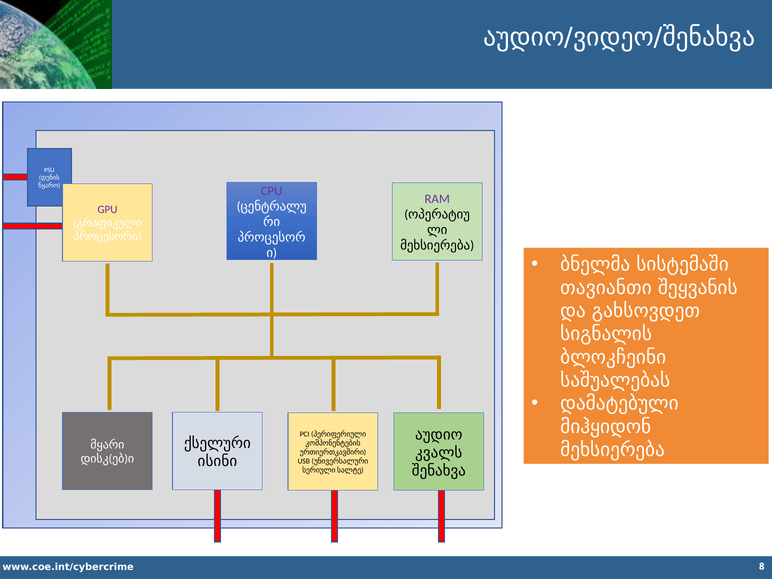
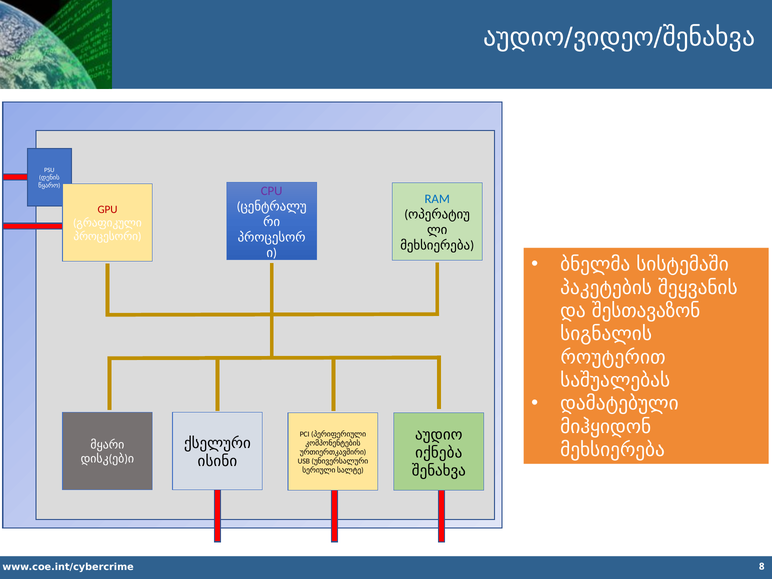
RAM colour: purple -> blue
GPU colour: purple -> red
თავიანთი: თავიანთი -> პაკეტების
გახსოვდეთ: გახსოვდეთ -> შესთავაზონ
ბლოკჩეინი: ბლოკჩეინი -> როუტერით
კვალს: კვალს -> იქნება
